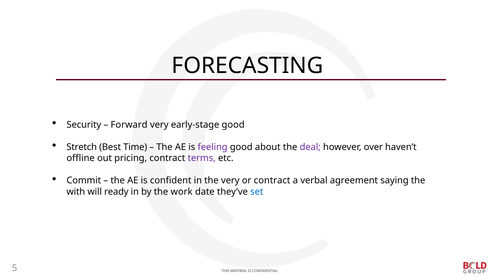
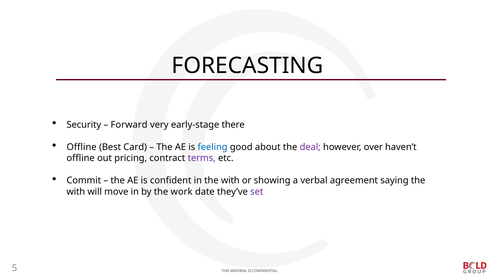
early-stage good: good -> there
Stretch at (82, 147): Stretch -> Offline
Time: Time -> Card
feeling colour: purple -> blue
in the very: very -> with
or contract: contract -> showing
ready: ready -> move
set colour: blue -> purple
